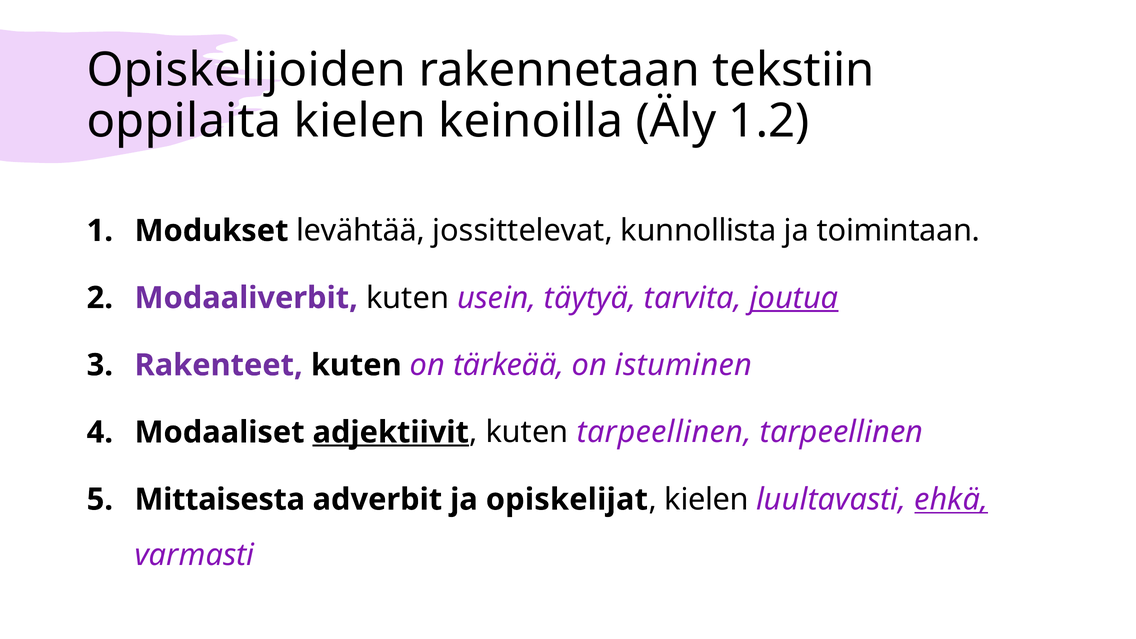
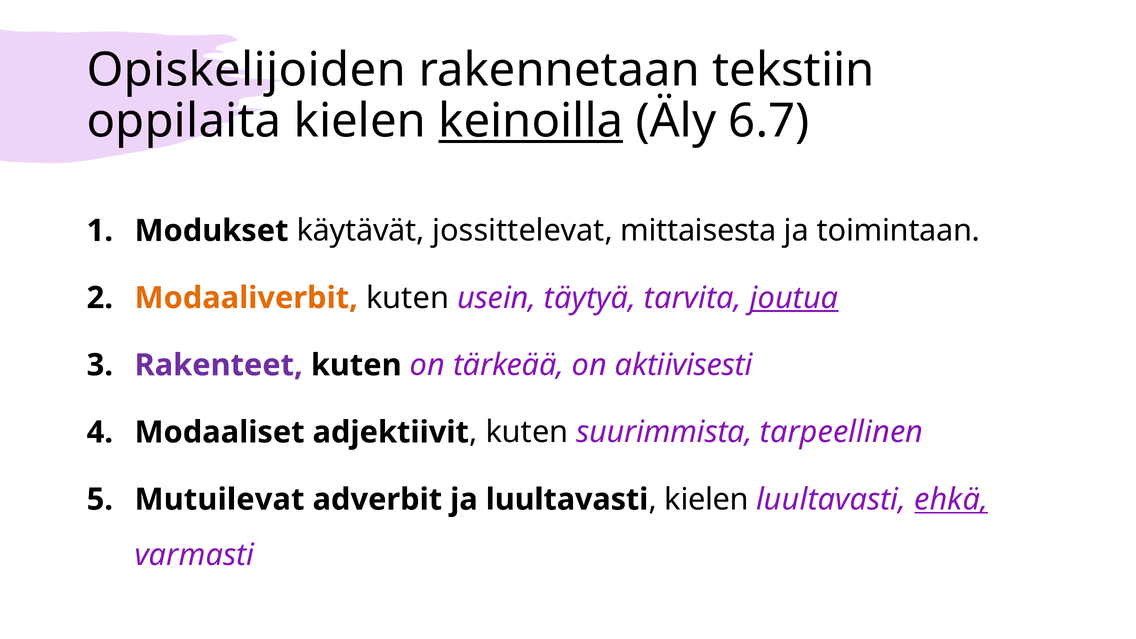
keinoilla underline: none -> present
1.2: 1.2 -> 6.7
levähtää: levähtää -> käytävät
kunnollista: kunnollista -> mittaisesta
Modaaliverbit colour: purple -> orange
istuminen: istuminen -> aktiivisesti
adjektiivit underline: present -> none
kuten tarpeellinen: tarpeellinen -> suurimmista
Mittaisesta: Mittaisesta -> Mutuilevat
ja opiskelijat: opiskelijat -> luultavasti
